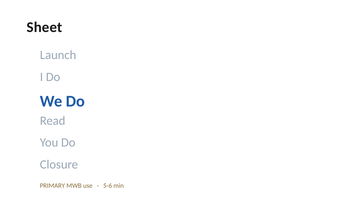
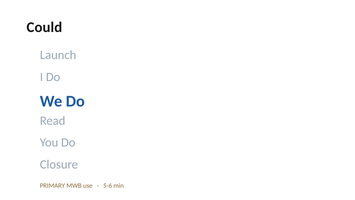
Sheet: Sheet -> Could
